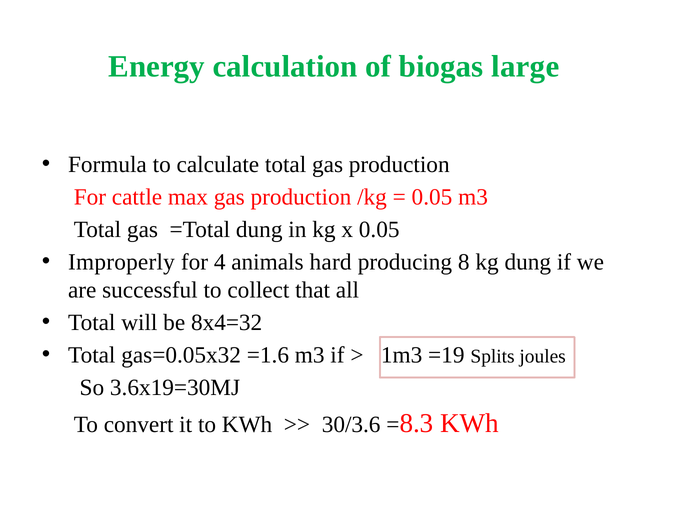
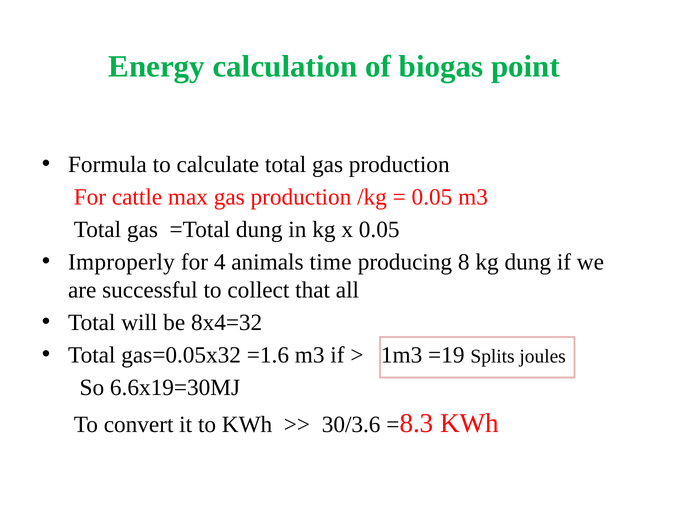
large: large -> point
hard: hard -> time
3.6x19=30MJ: 3.6x19=30MJ -> 6.6x19=30MJ
